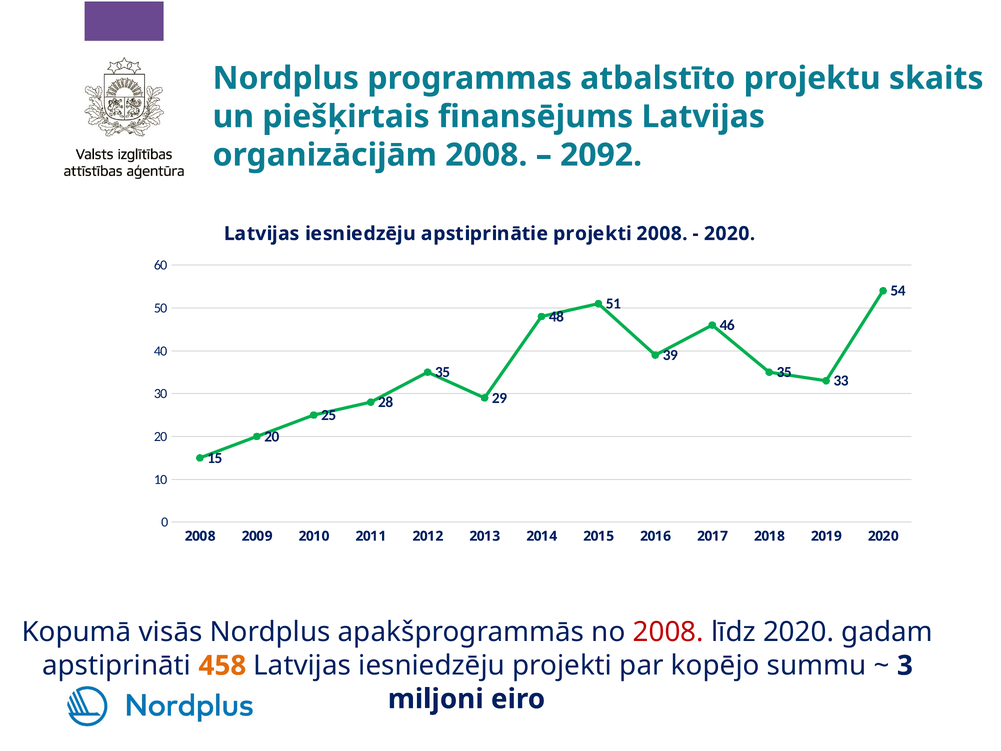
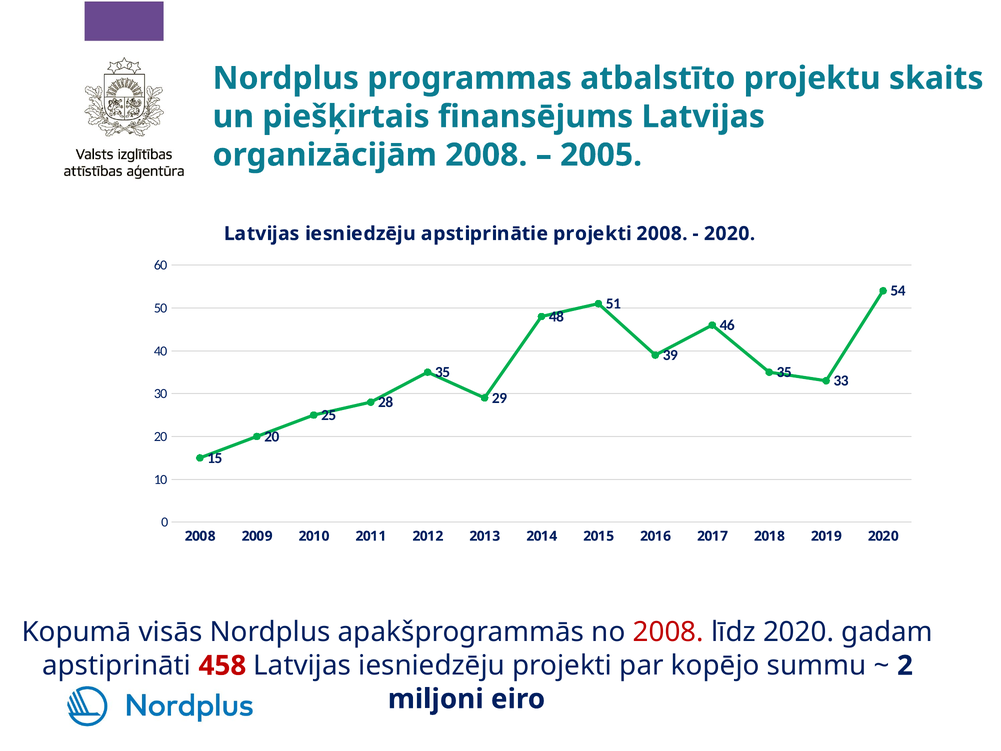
2092: 2092 -> 2005
458 colour: orange -> red
3: 3 -> 2
